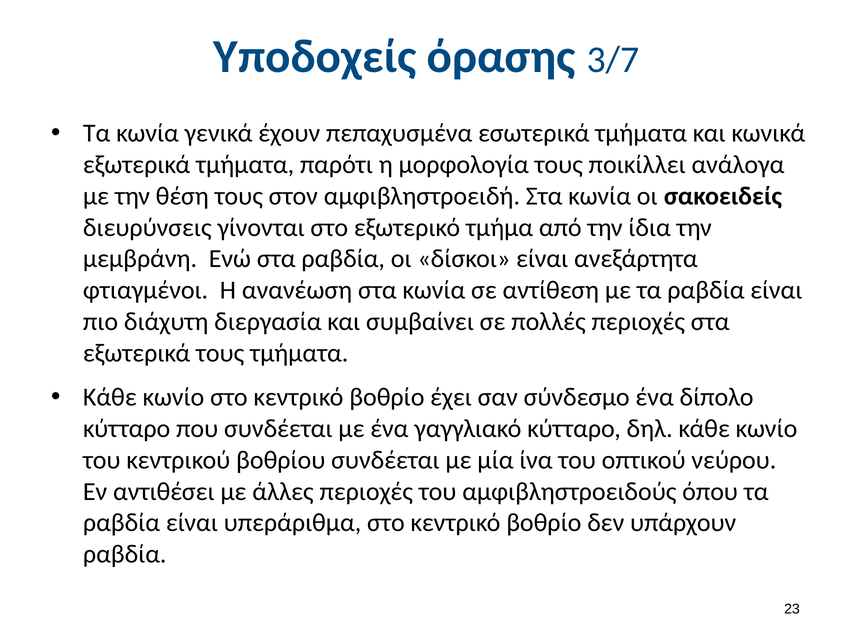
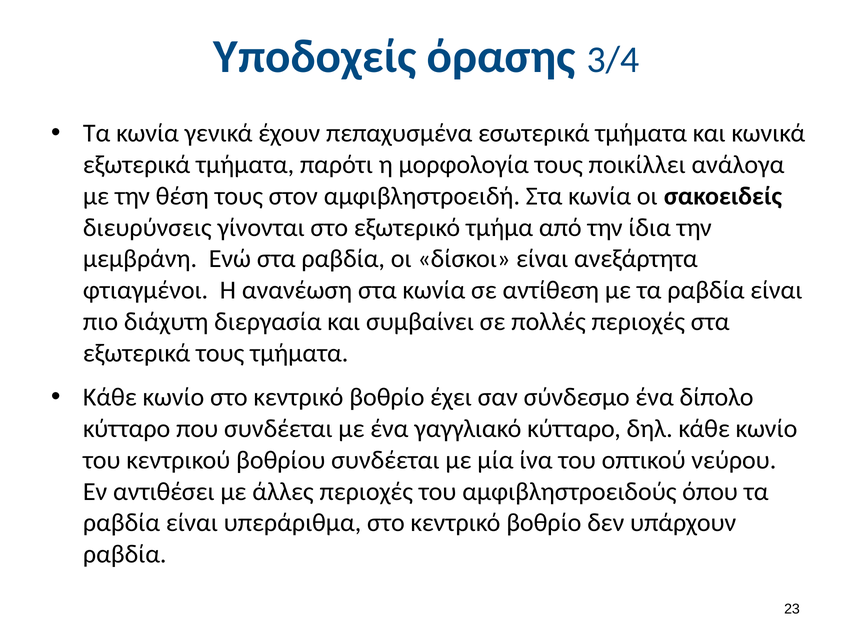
3/7: 3/7 -> 3/4
